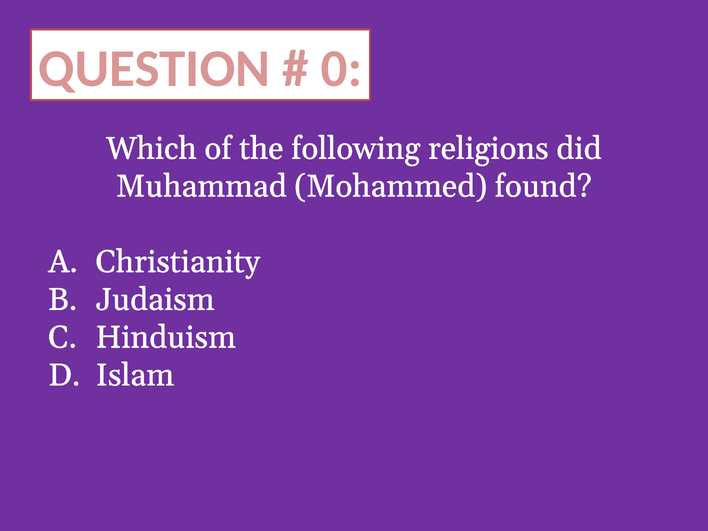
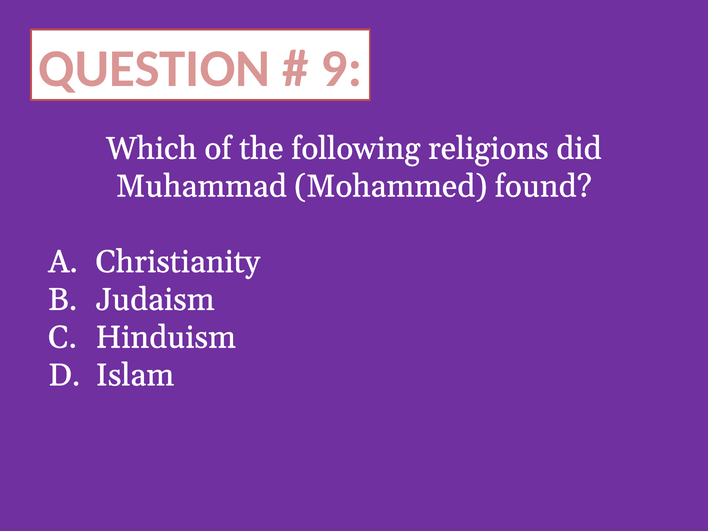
0: 0 -> 9
